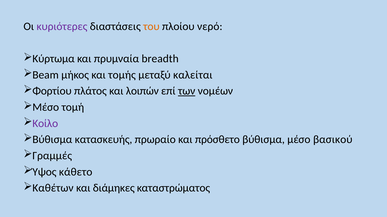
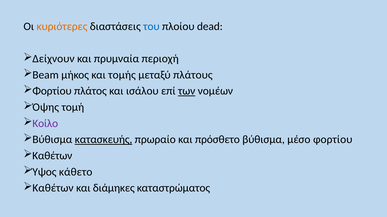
κυριότερες colour: purple -> orange
του colour: orange -> blue
νερό: νερό -> dead
Κύρτωμα: Κύρτωμα -> Δείχνουν
breadth: breadth -> περιοχή
καλείται: καλείται -> πλάτους
λοιπών: λοιπών -> ισάλου
Μέσο at (46, 108): Μέσο -> Όψης
κατασκευής underline: none -> present
μέσο βασικού: βασικού -> φορτίου
Γραμμές at (52, 156): Γραμμές -> Καθέτων
